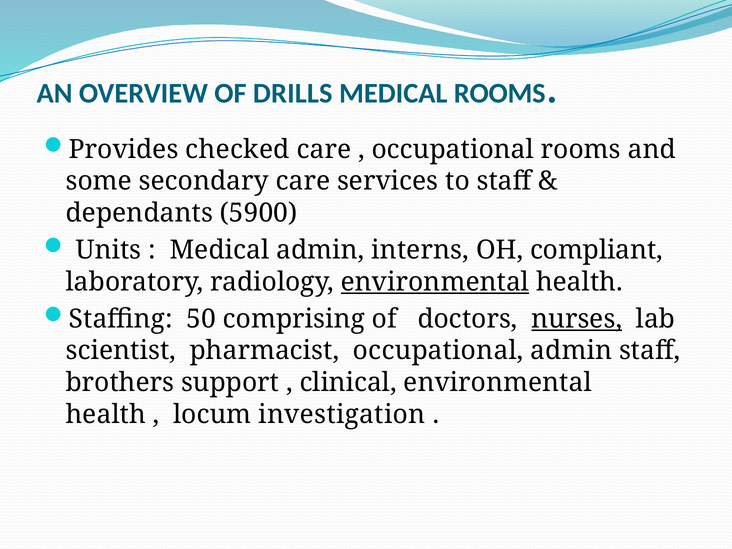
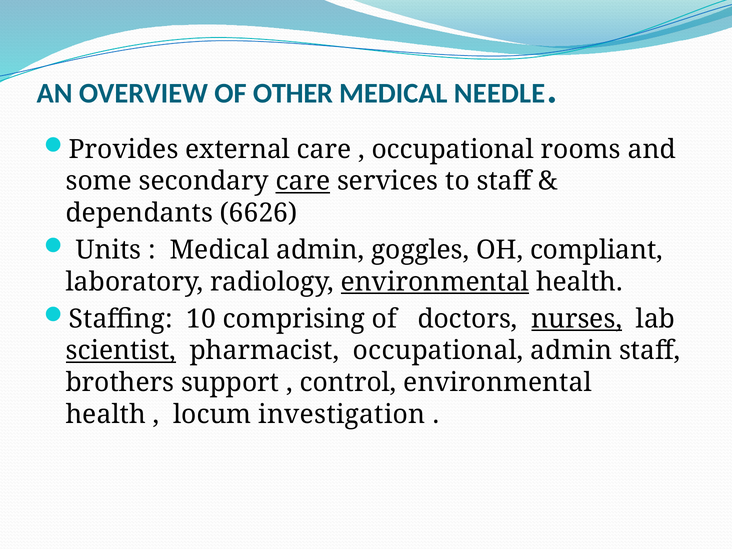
DRILLS: DRILLS -> OTHER
MEDICAL ROOMS: ROOMS -> NEEDLE
checked: checked -> external
care at (303, 181) underline: none -> present
5900: 5900 -> 6626
interns: interns -> goggles
50: 50 -> 10
scientist underline: none -> present
clinical: clinical -> control
